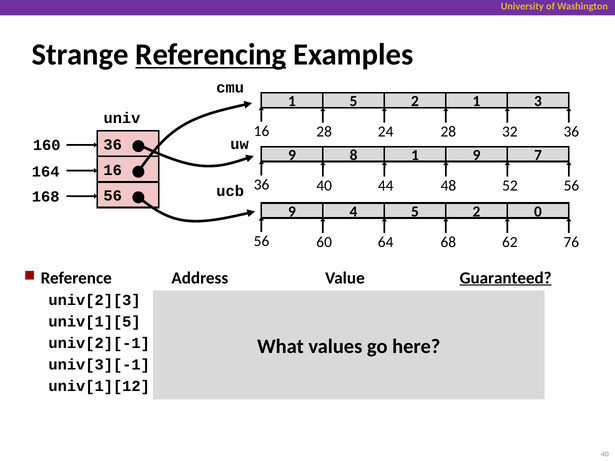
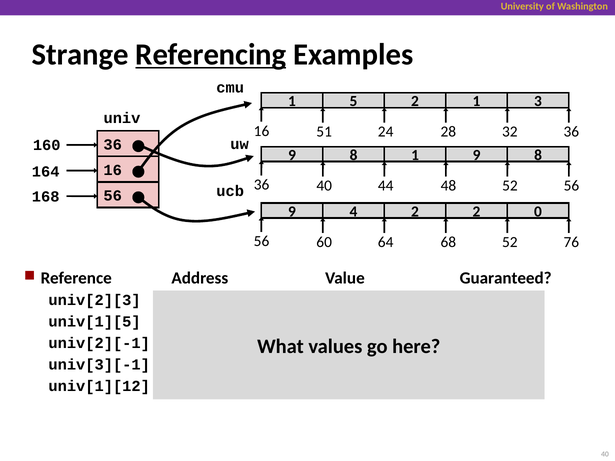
16 28: 28 -> 51
1 9 7: 7 -> 8
4 5: 5 -> 2
68 62: 62 -> 52
Guaranteed underline: present -> none
